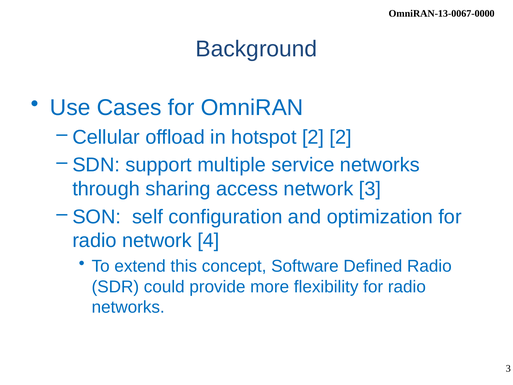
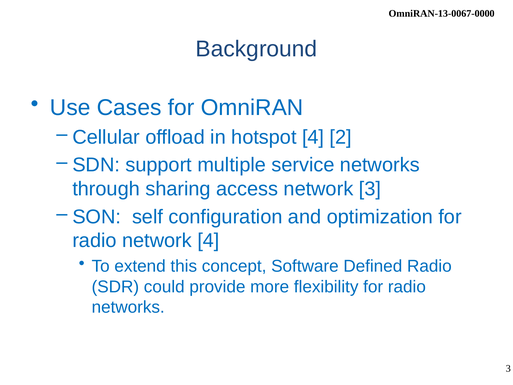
hotspot 2: 2 -> 4
